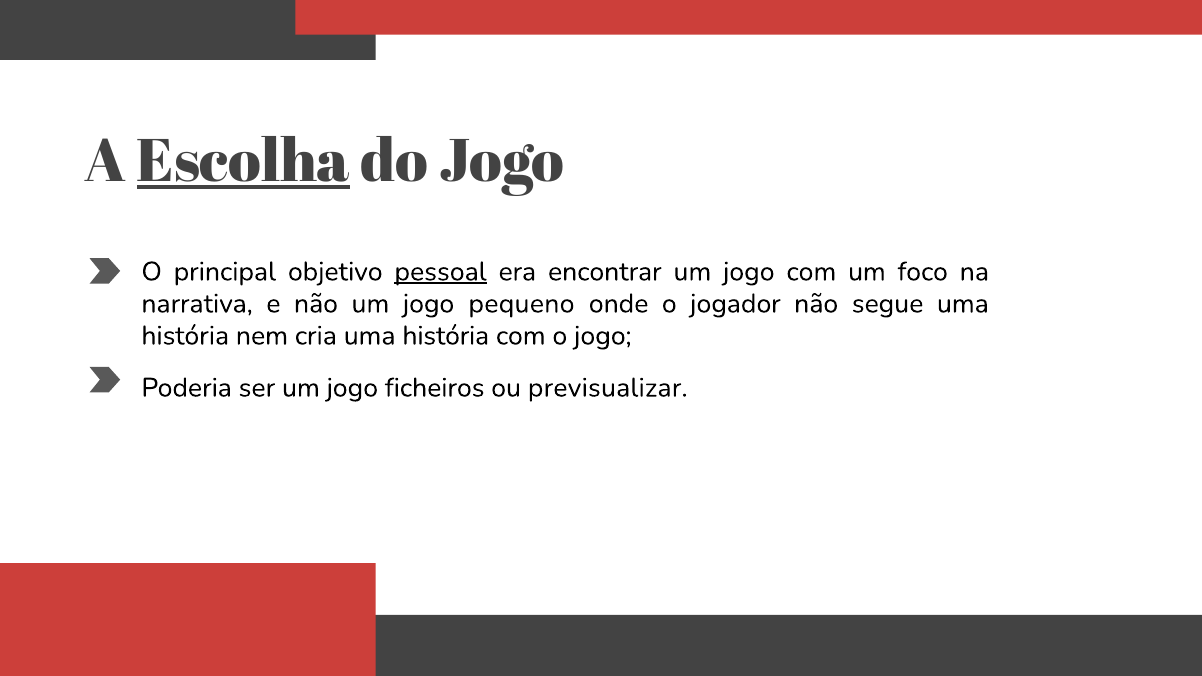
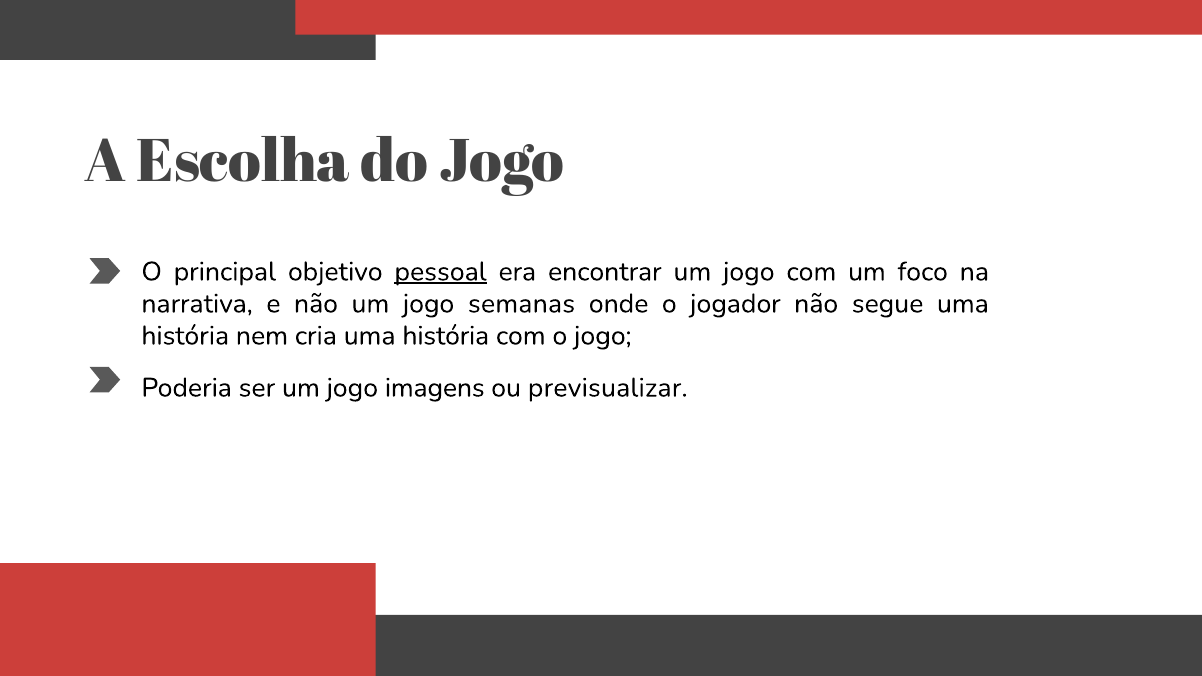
Escolha underline: present -> none
pequeno: pequeno -> semanas
ficheiros: ficheiros -> imagens
